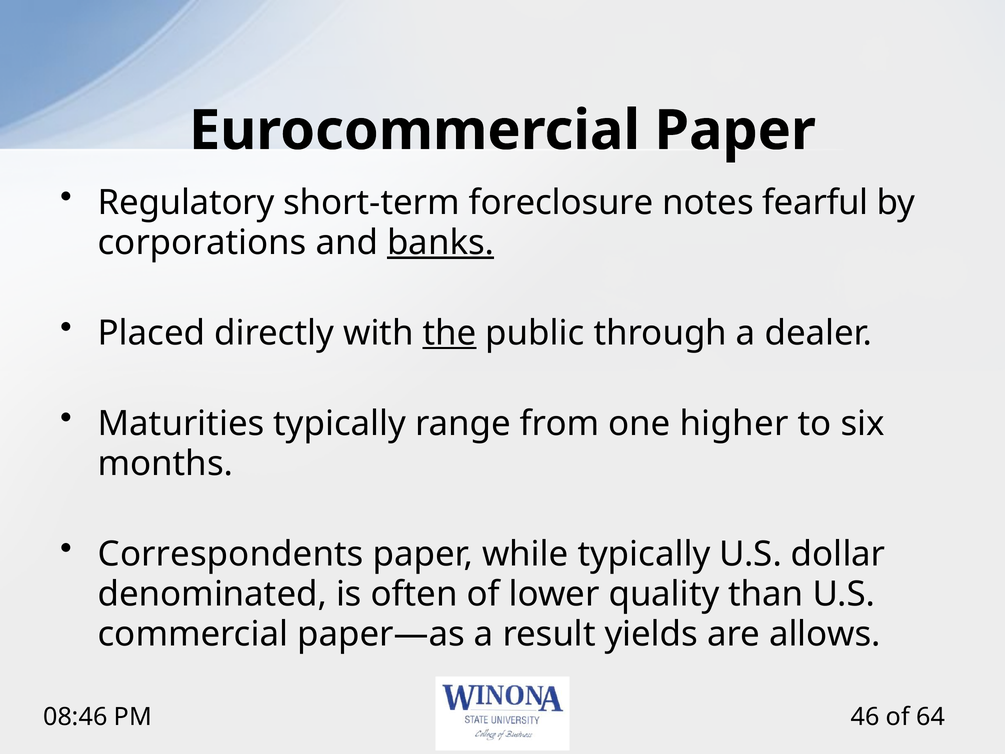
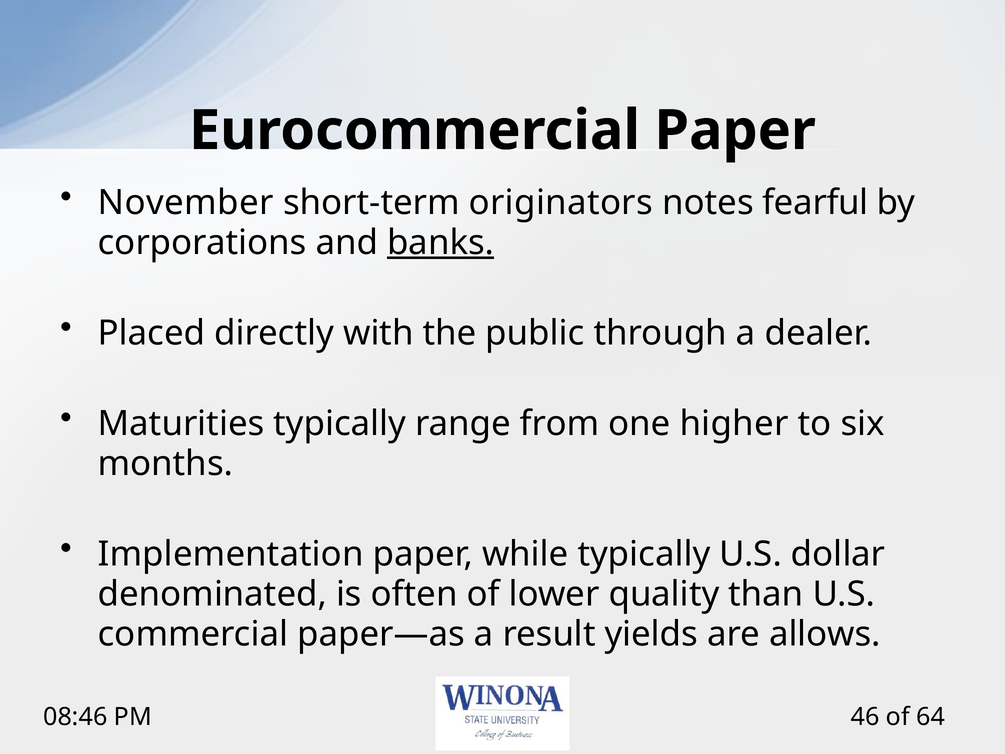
Regulatory: Regulatory -> November
foreclosure: foreclosure -> originators
the underline: present -> none
Correspondents: Correspondents -> Implementation
